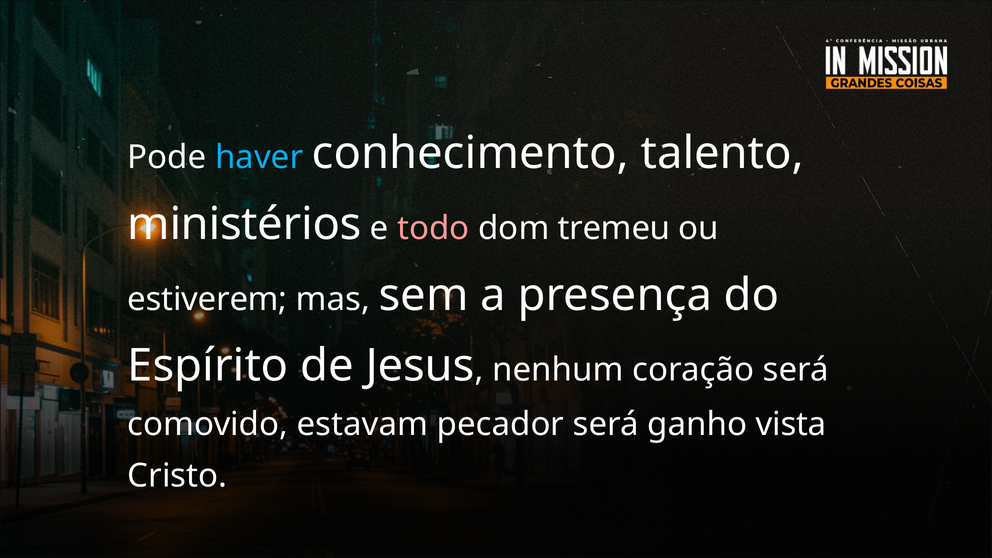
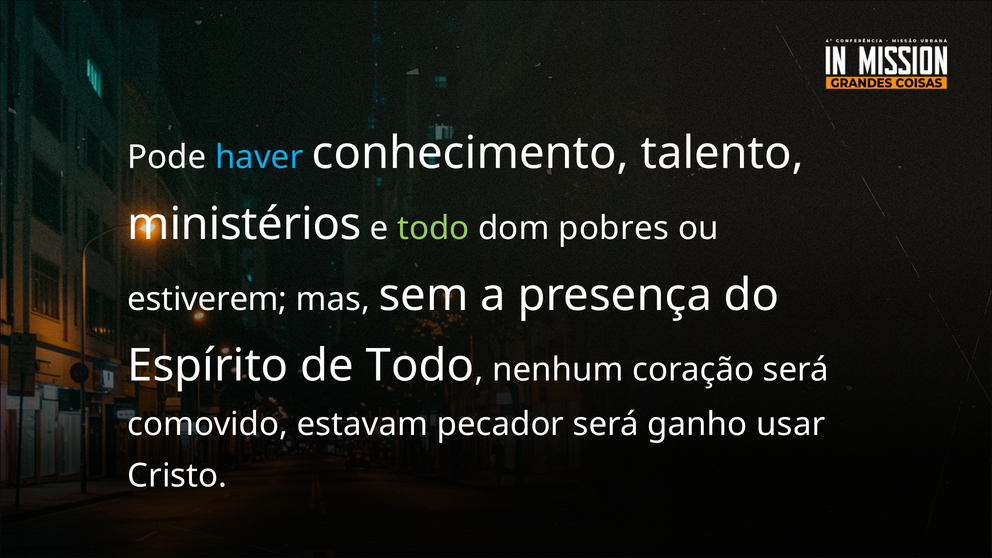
todo at (433, 228) colour: pink -> light green
tremeu: tremeu -> pobres
de Jesus: Jesus -> Todo
vista: vista -> usar
